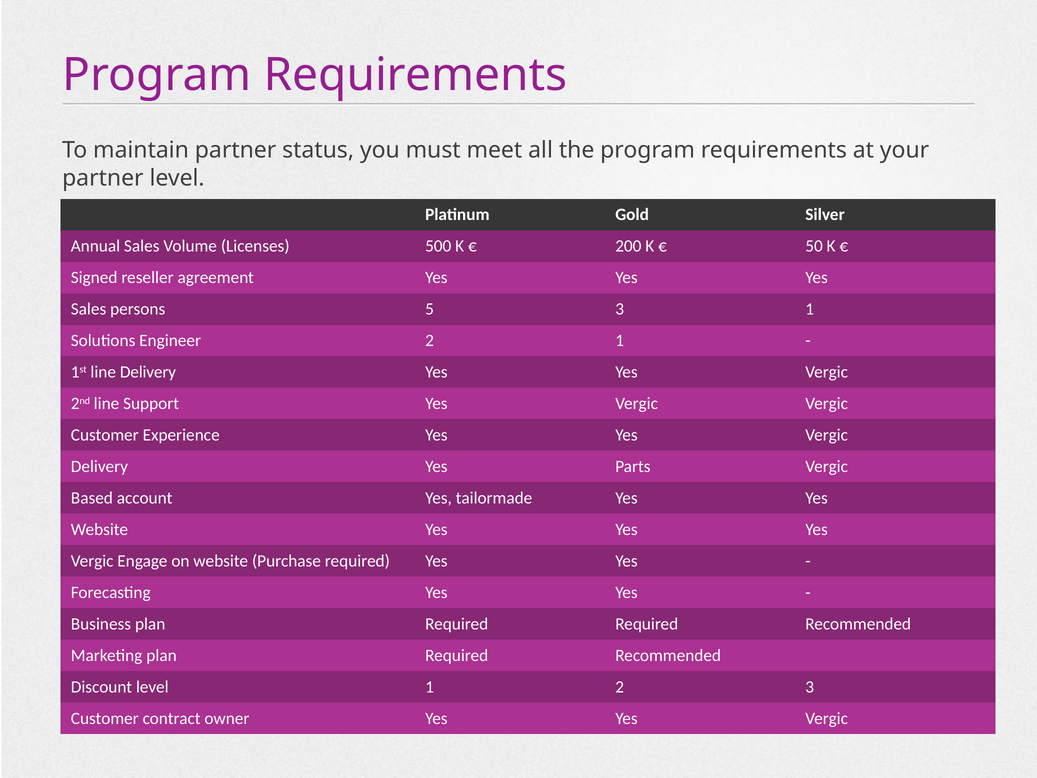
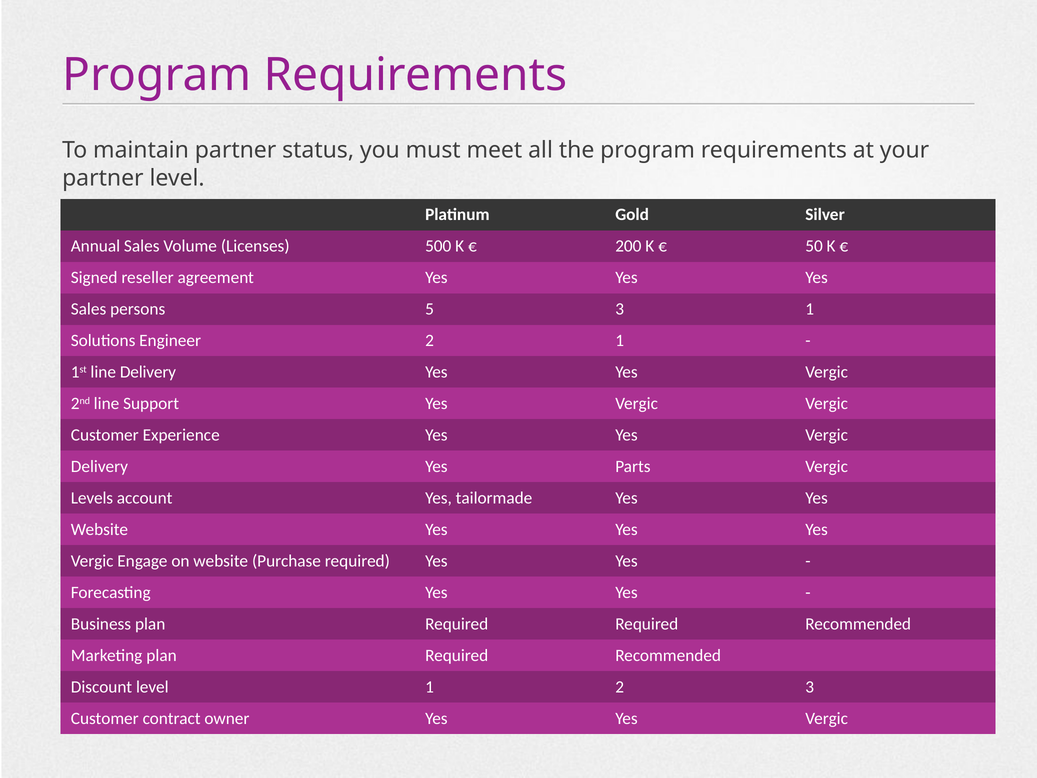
Based: Based -> Levels
